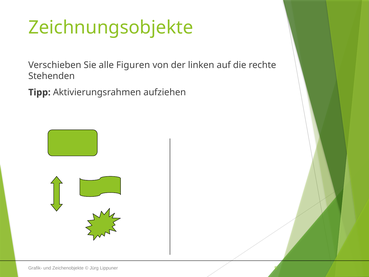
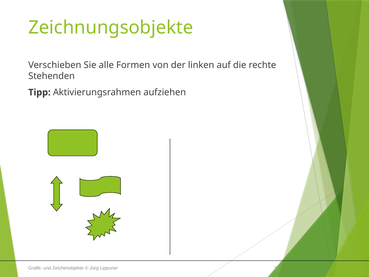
Figuren: Figuren -> Formen
